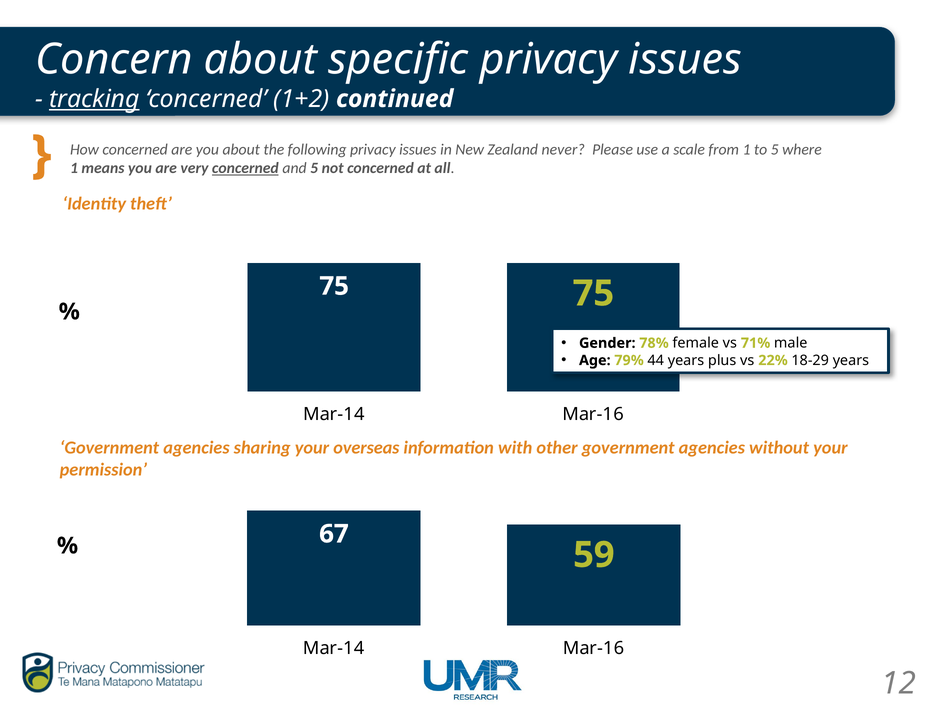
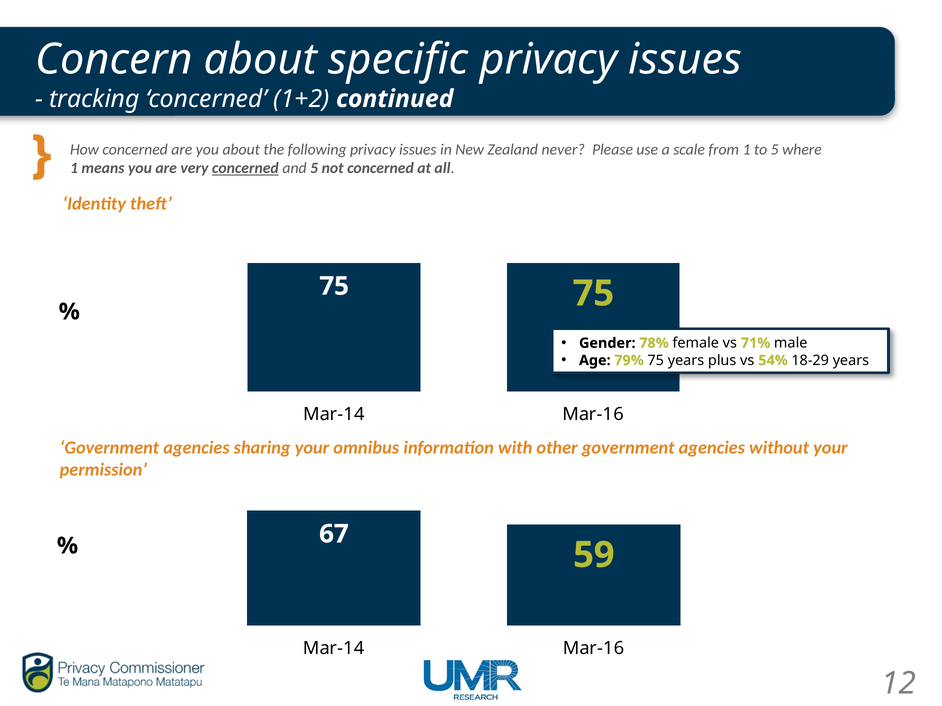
tracking underline: present -> none
79% 44: 44 -> 75
22%: 22% -> 54%
overseas: overseas -> omnibus
